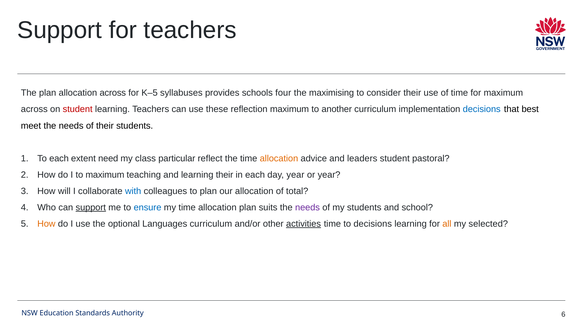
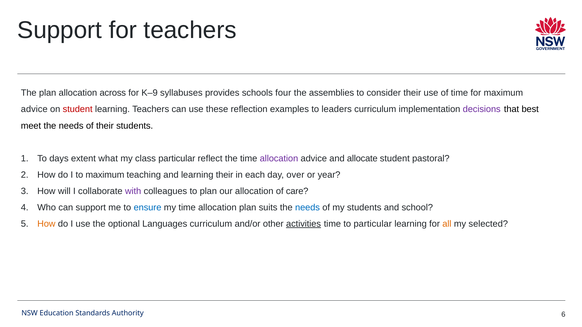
K–5: K–5 -> K–9
maximising: maximising -> assemblies
across at (34, 109): across -> advice
reflection maximum: maximum -> examples
another: another -> leaders
decisions at (482, 109) colour: blue -> purple
To each: each -> days
need: need -> what
allocation at (279, 159) colour: orange -> purple
leaders: leaders -> allocate
day year: year -> over
with colour: blue -> purple
total: total -> care
support at (91, 208) underline: present -> none
needs at (307, 208) colour: purple -> blue
to decisions: decisions -> particular
